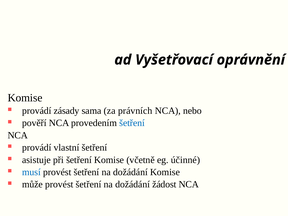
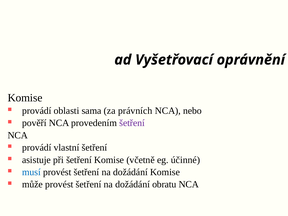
zásady: zásady -> oblasti
šetření at (132, 123) colour: blue -> purple
žádost: žádost -> obratu
